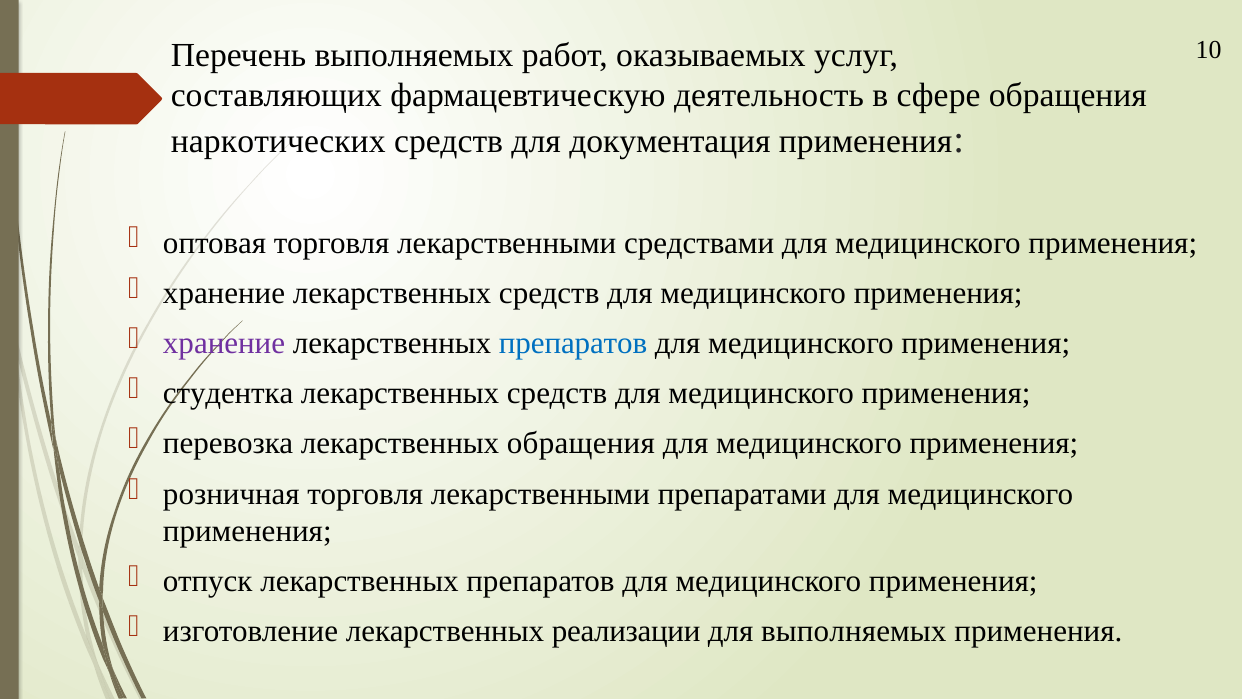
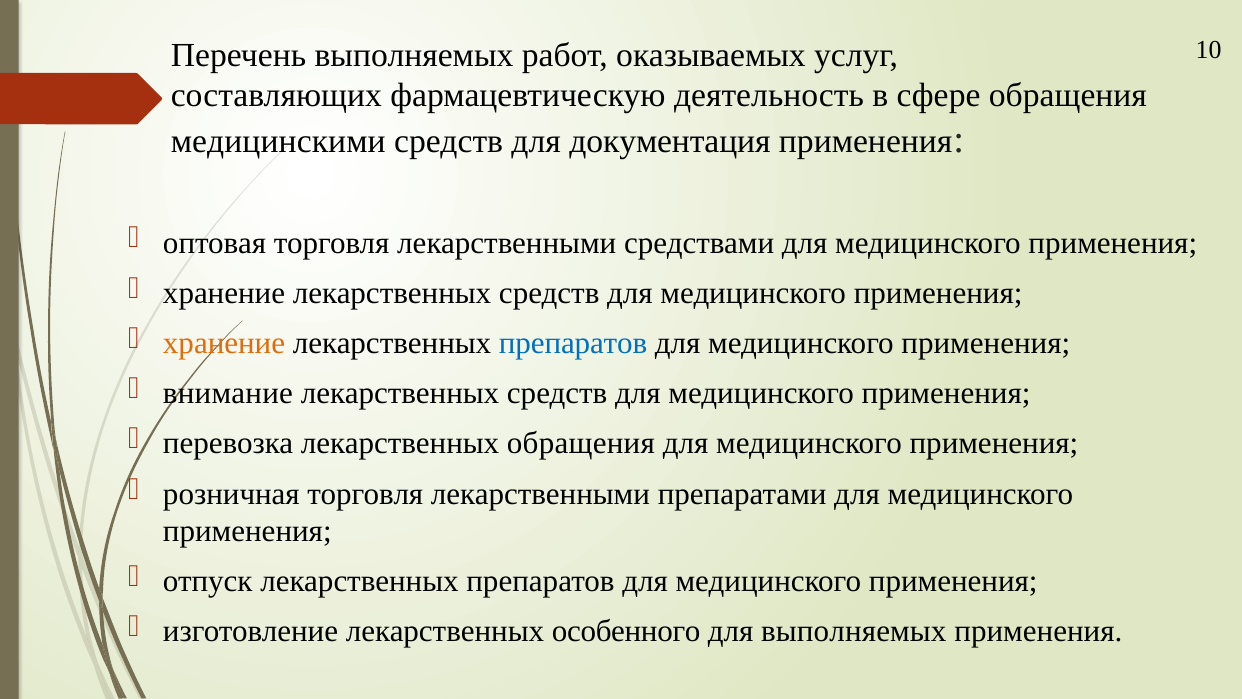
наркотических: наркотических -> медицинскими
хранение at (224, 343) colour: purple -> orange
студентка: студентка -> внимание
реализации: реализации -> особенного
